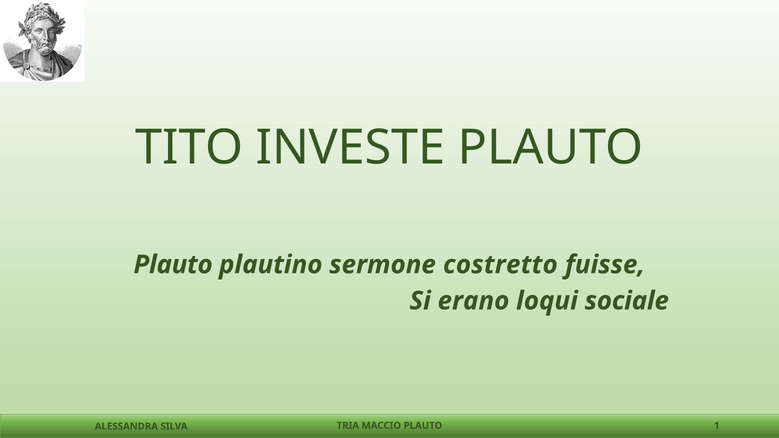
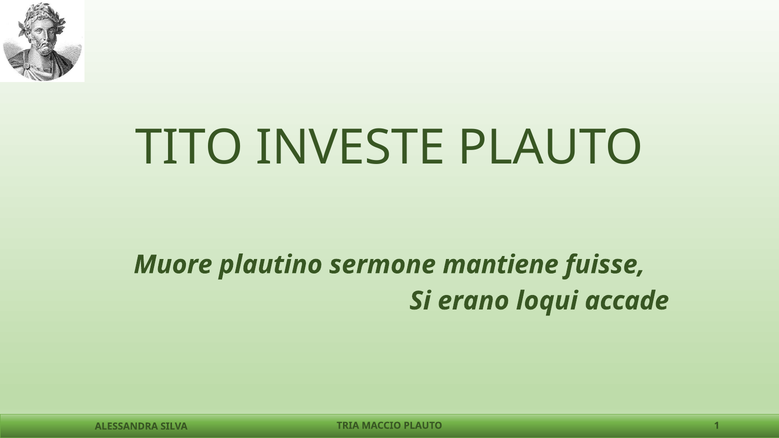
Plauto at (173, 265): Plauto -> Muore
costretto: costretto -> mantiene
sociale: sociale -> accade
